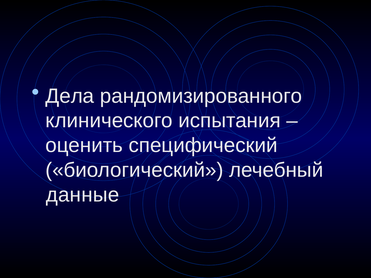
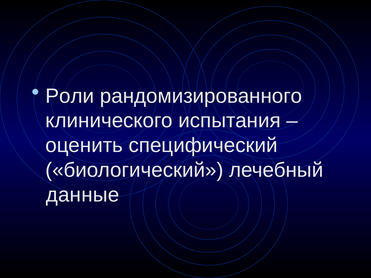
Дела: Дела -> Роли
